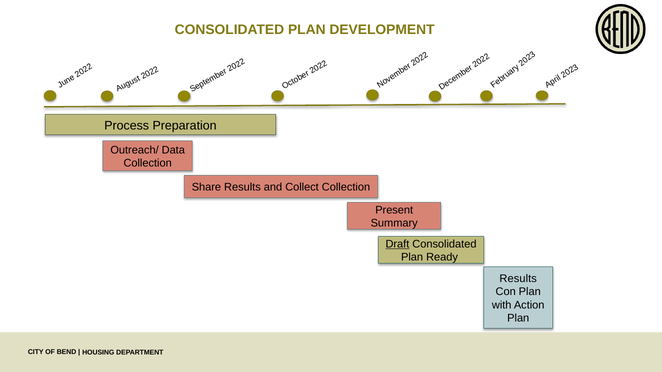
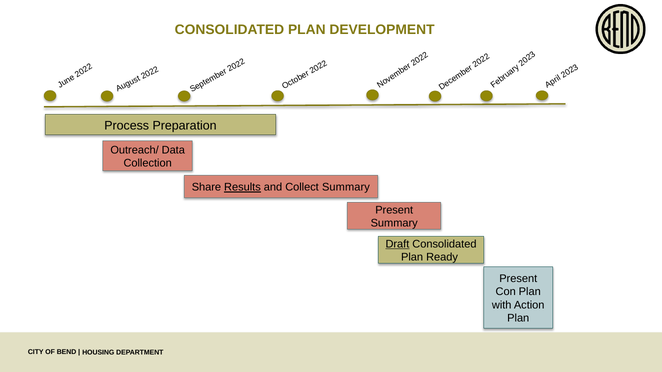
Results at (242, 187) underline: none -> present
Collect Collection: Collection -> Summary
Results at (518, 279): Results -> Present
